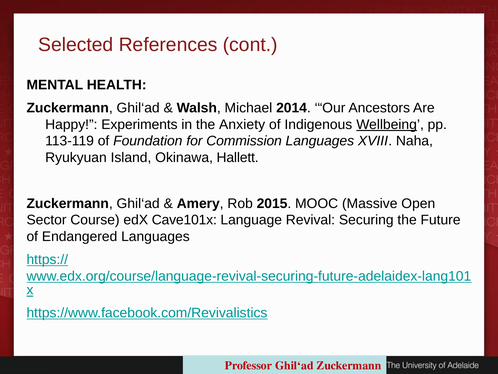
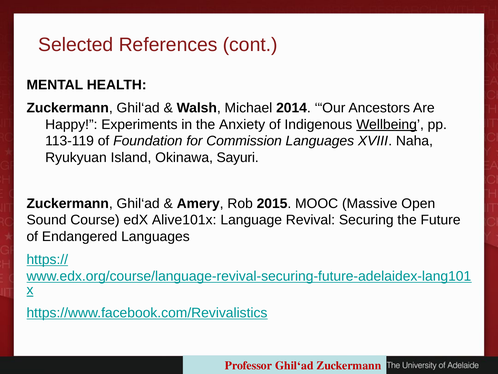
Hallett: Hallett -> Sayuri
Sector: Sector -> Sound
Cave101x: Cave101x -> Alive101x
